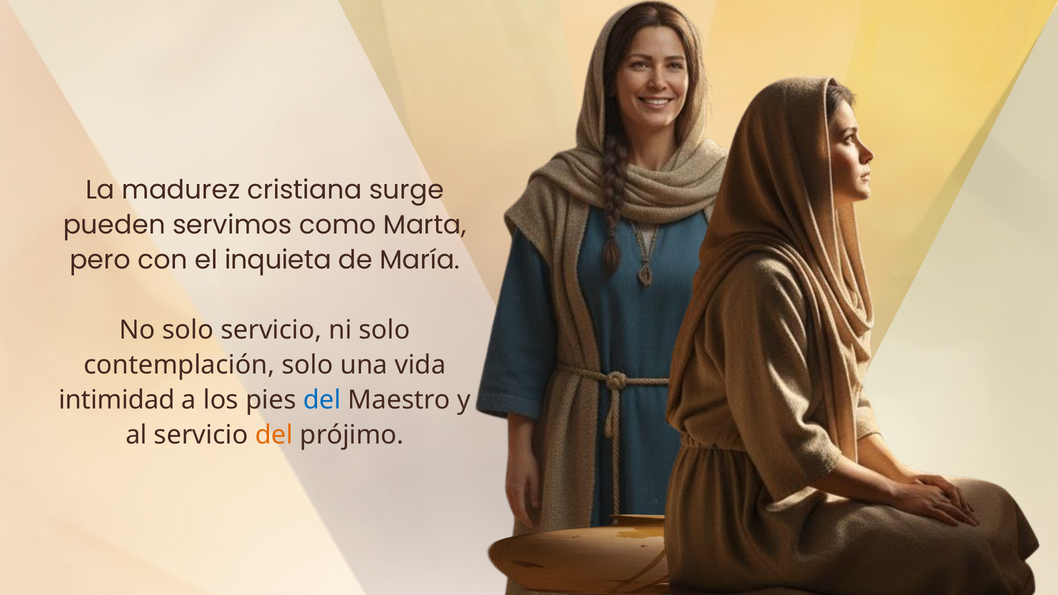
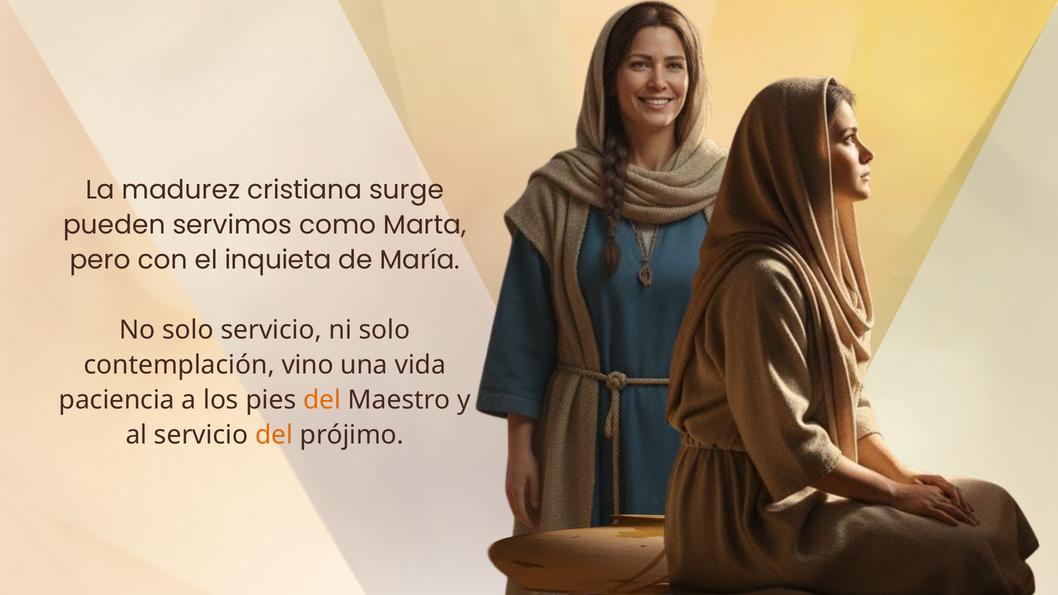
contemplación solo: solo -> vino
intimidad: intimidad -> paciencia
del at (322, 400) colour: blue -> orange
